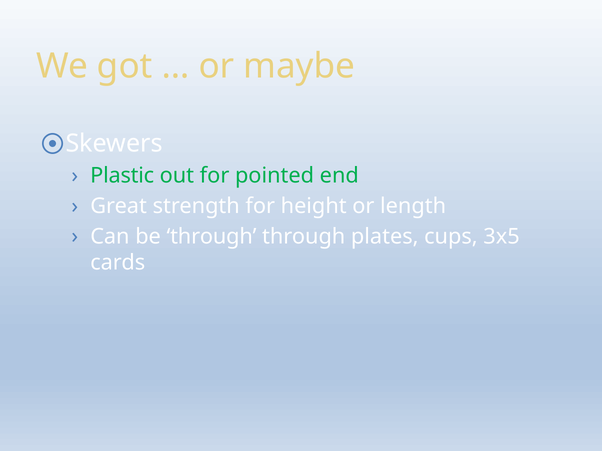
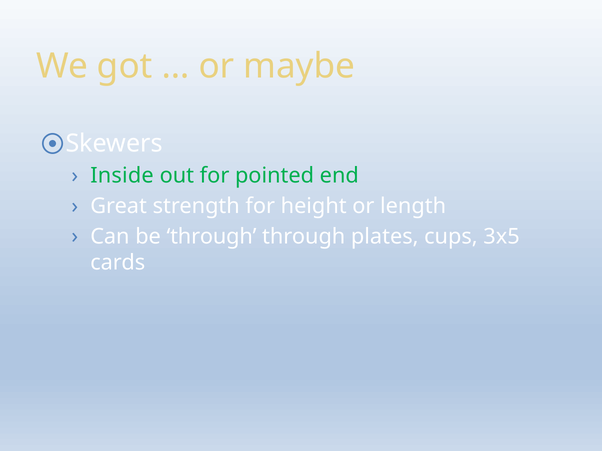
Plastic: Plastic -> Inside
